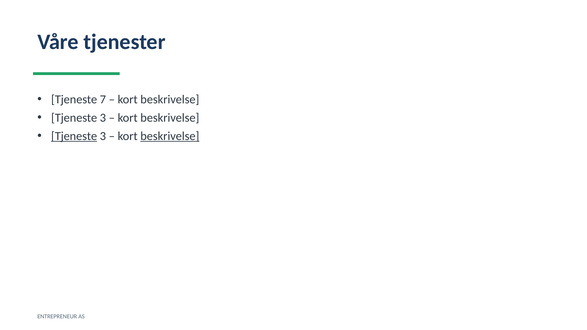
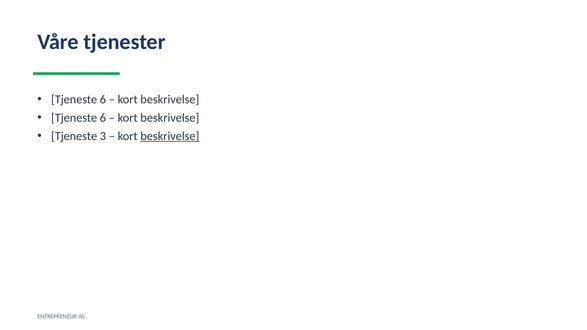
7 at (103, 99): 7 -> 6
3 at (103, 118): 3 -> 6
Tjeneste at (74, 136) underline: present -> none
